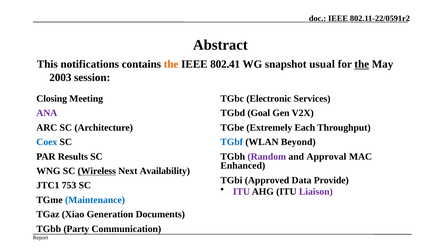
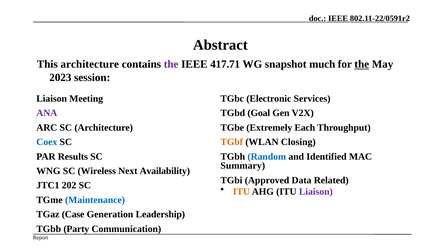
This notifications: notifications -> architecture
the at (171, 64) colour: orange -> purple
802.41: 802.41 -> 417.71
usual: usual -> much
2003: 2003 -> 2023
Closing at (52, 99): Closing -> Liaison
TGbf colour: blue -> orange
Beyond: Beyond -> Closing
Random colour: purple -> blue
Approval: Approval -> Identified
Enhanced: Enhanced -> Summary
Wireless underline: present -> none
Provide: Provide -> Related
753: 753 -> 202
ITU at (241, 192) colour: purple -> orange
Xiao: Xiao -> Case
Documents: Documents -> Leadership
